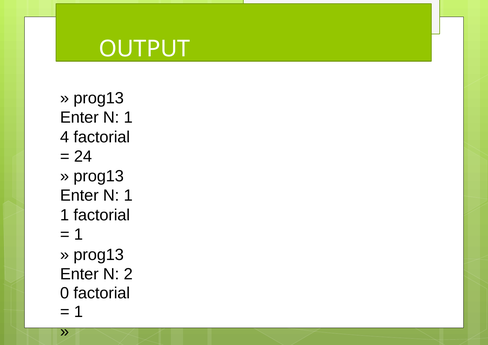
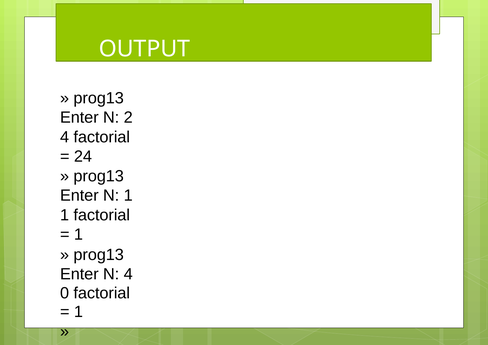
1 at (128, 117): 1 -> 2
N 2: 2 -> 4
